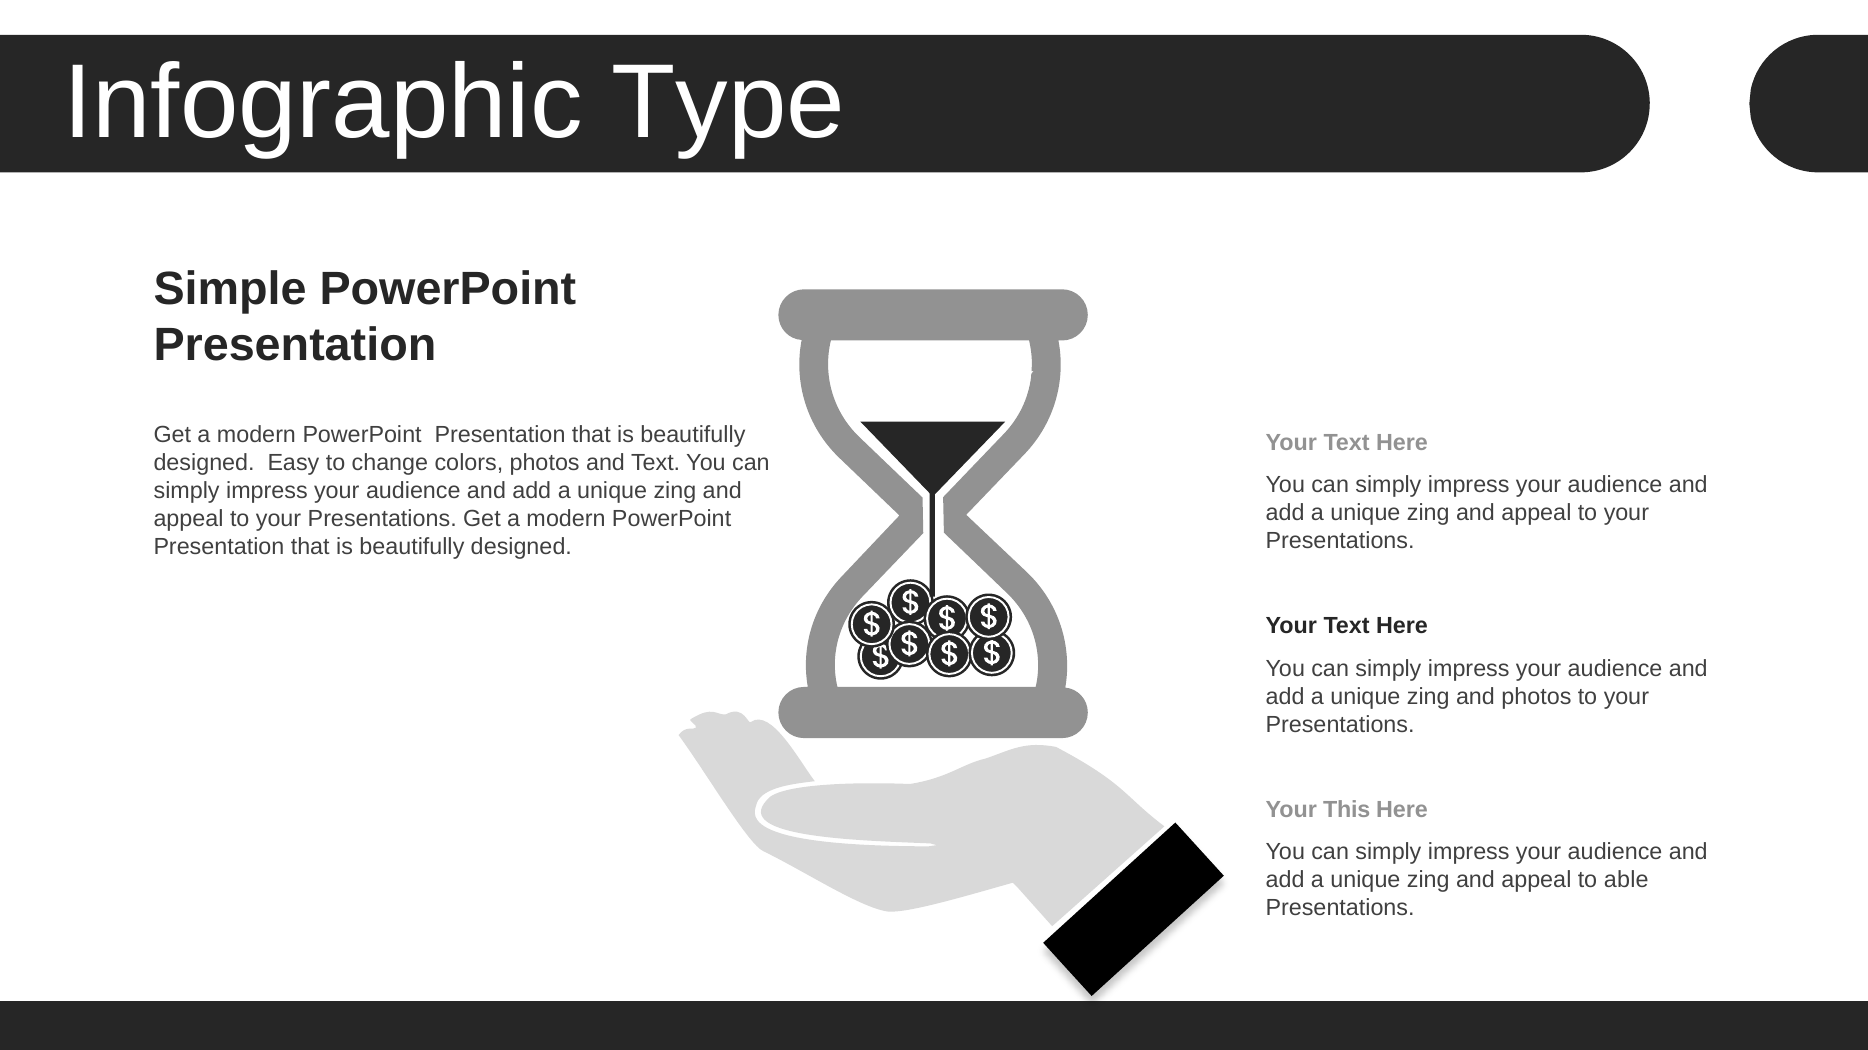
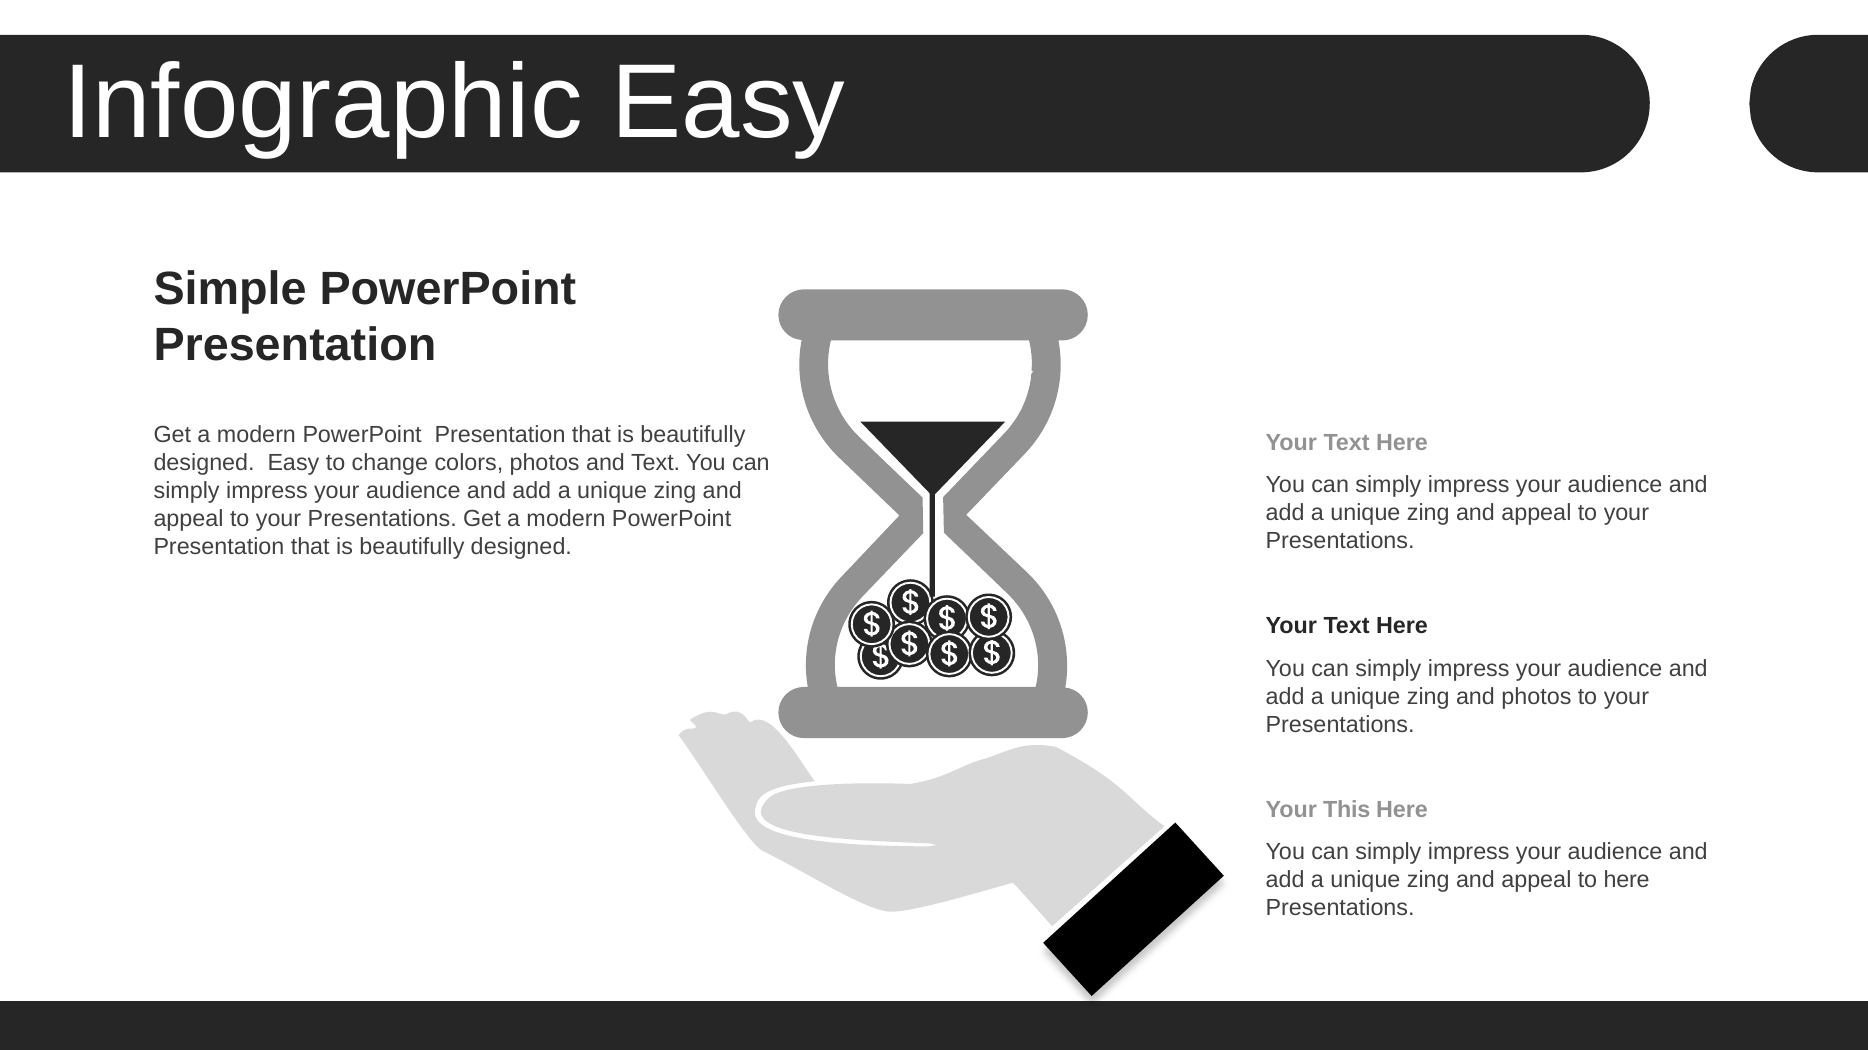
Infographic Type: Type -> Easy
to able: able -> here
